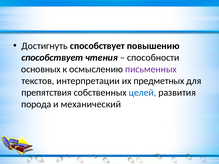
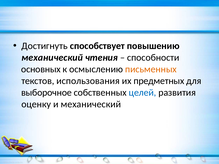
способствует at (52, 58): способствует -> механический
письменных colour: purple -> orange
интерпретации: интерпретации -> использования
препятствия: препятствия -> выборочное
порода: порода -> оценку
